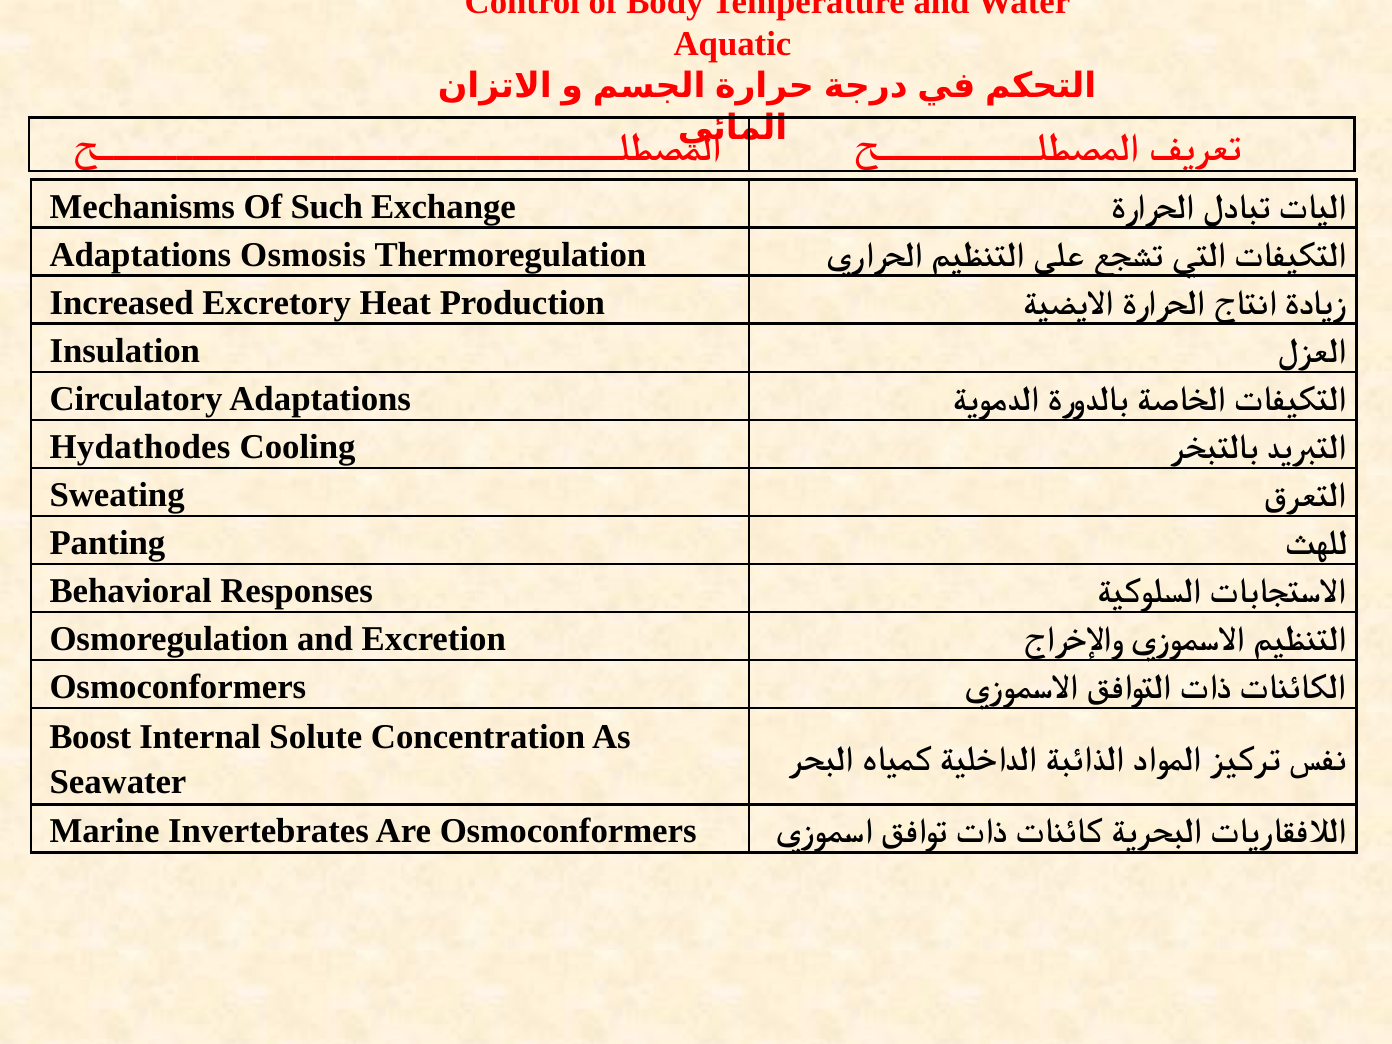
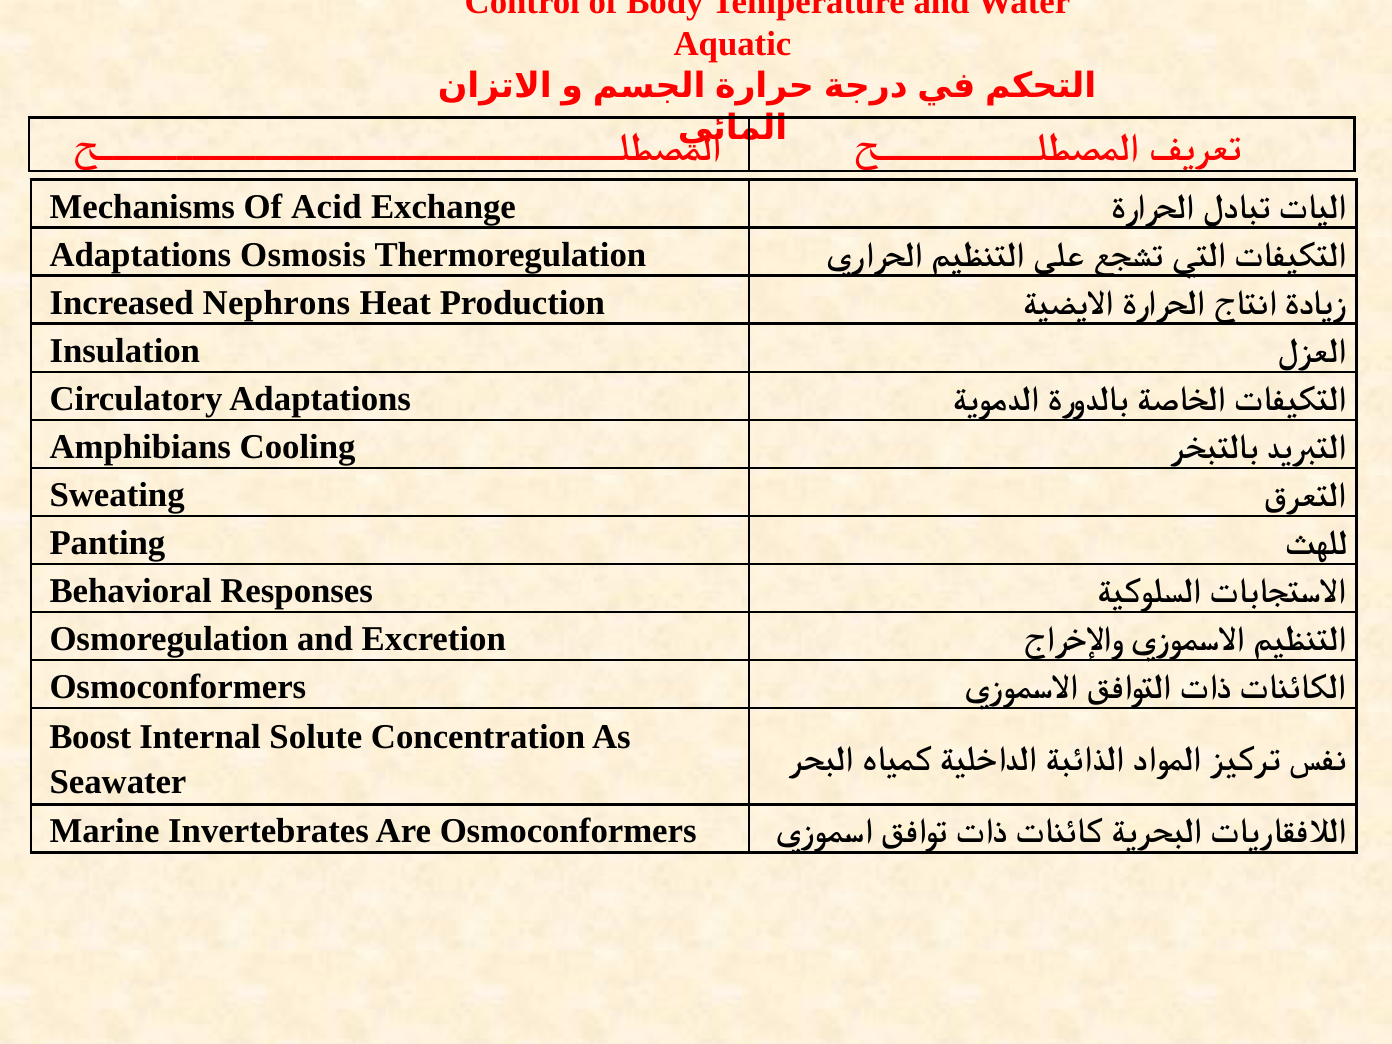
Such: Such -> Acid
Excretory: Excretory -> Nephrons
Hydathodes: Hydathodes -> Amphibians
